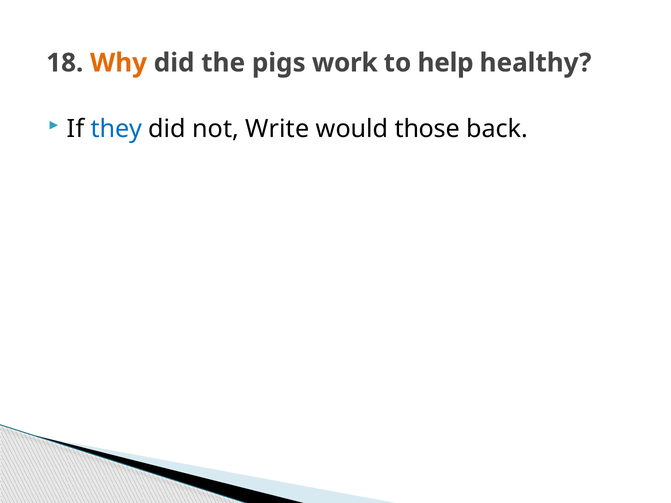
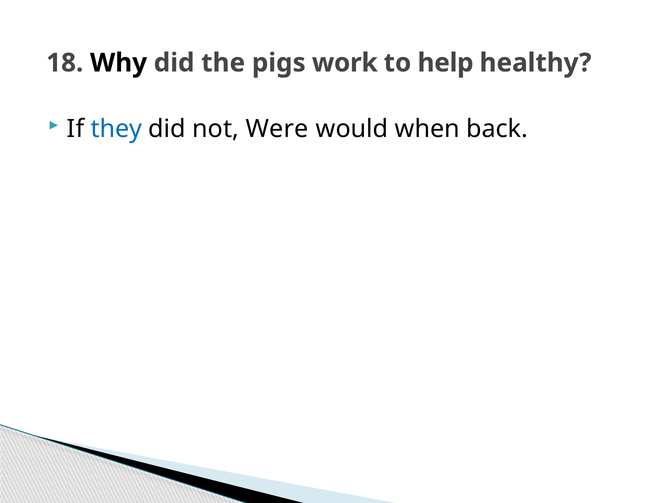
Why colour: orange -> black
Write: Write -> Were
those: those -> when
